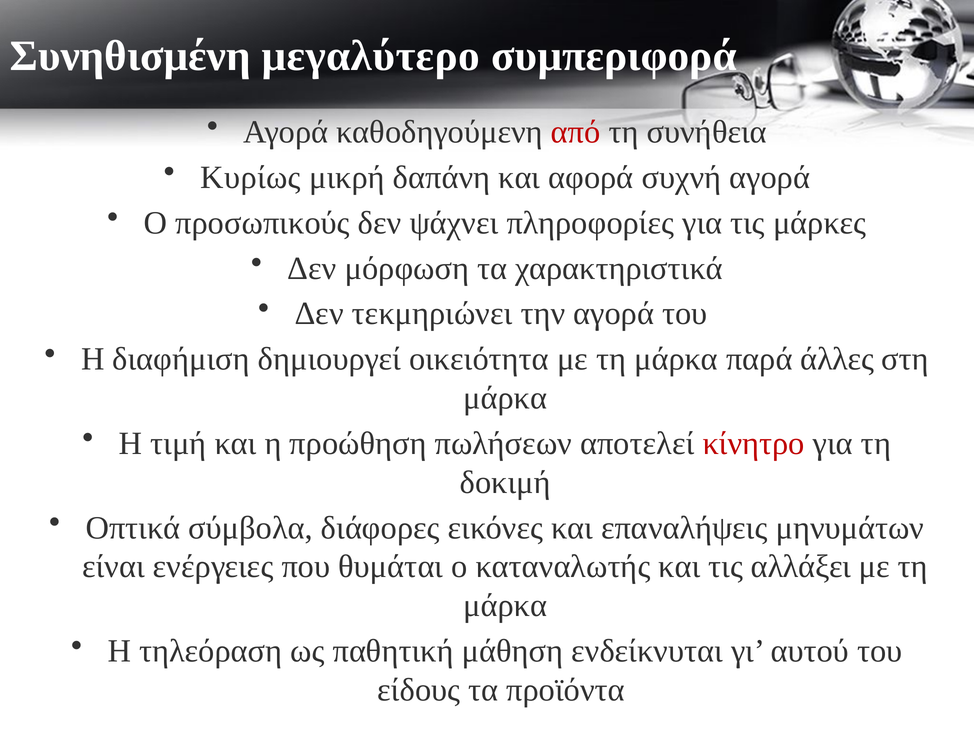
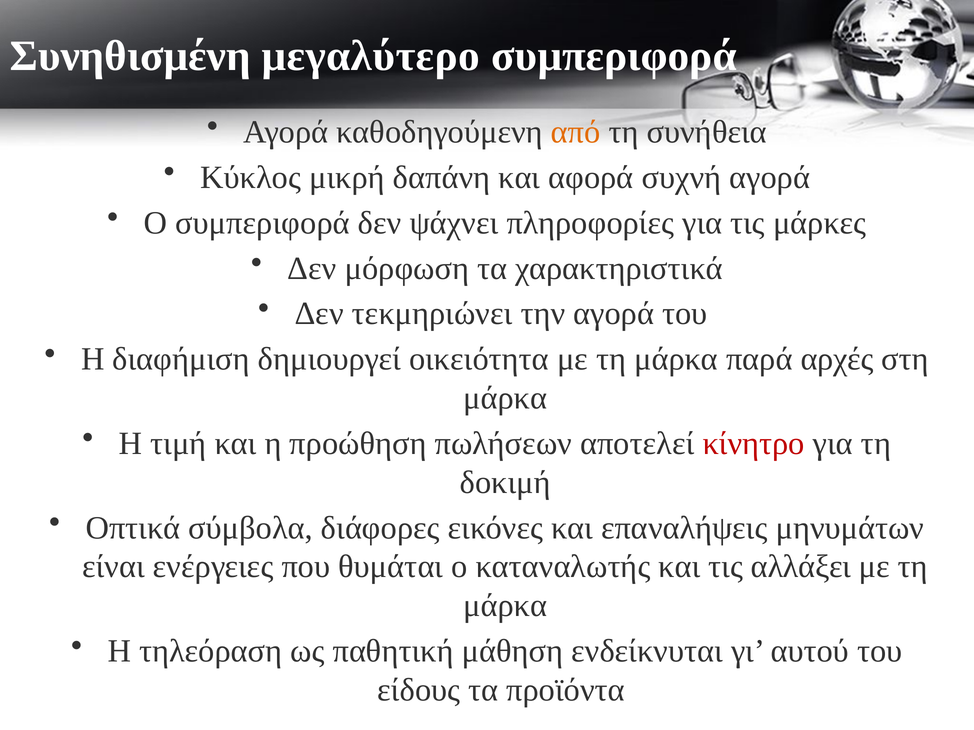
από colour: red -> orange
Κυρίως: Κυρίως -> Κύκλος
Ο προσωπικούς: προσωπικούς -> συμπεριφορά
άλλες: άλλες -> αρχές
